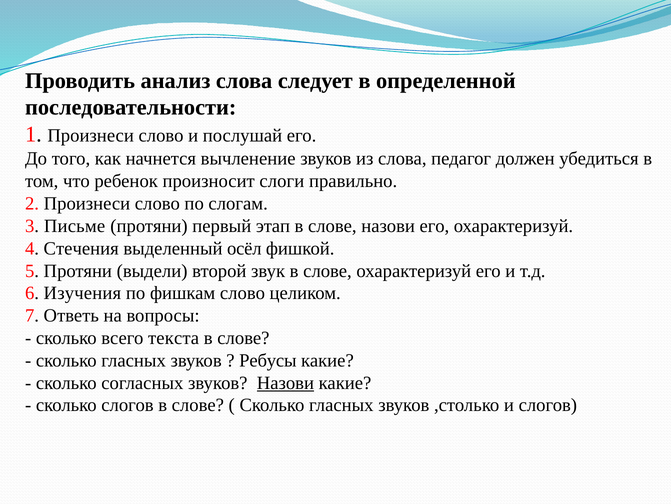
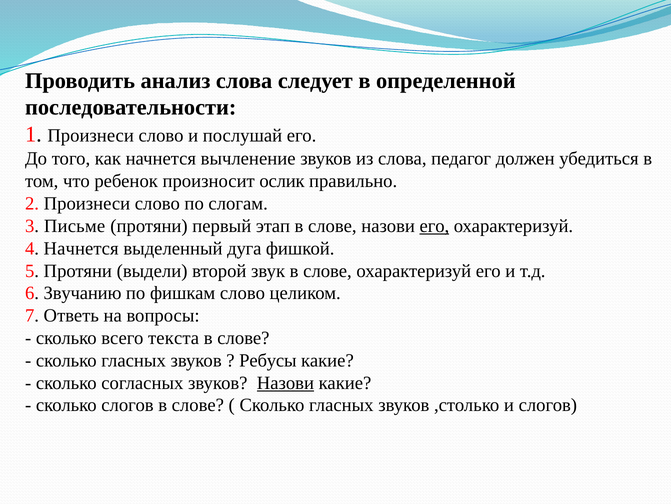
слоги: слоги -> ослик
его at (434, 226) underline: none -> present
4 Стечения: Стечения -> Начнется
осёл: осёл -> дуга
Изучения: Изучения -> Звучанию
